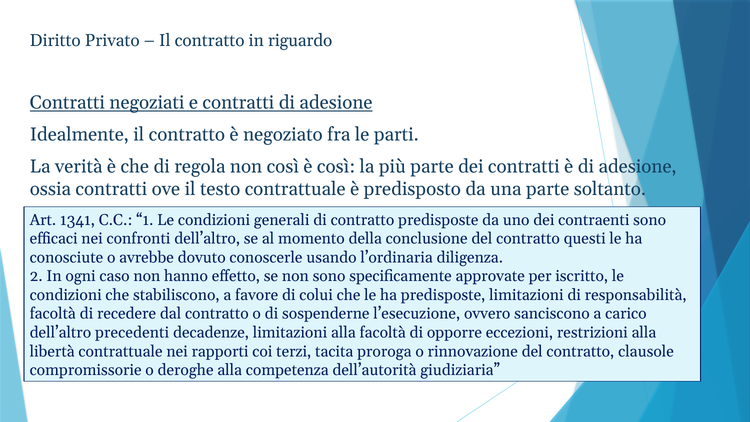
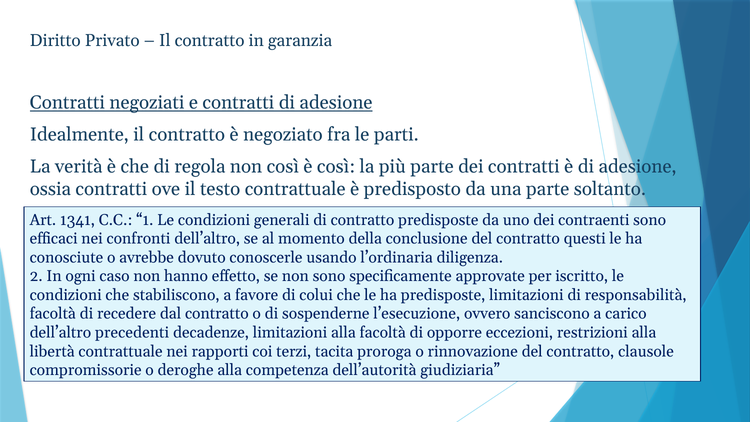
riguardo: riguardo -> garanzia
